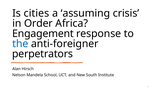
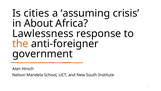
Order: Order -> About
Engagement: Engagement -> Lawlessness
the colour: blue -> orange
perpetrators: perpetrators -> government
